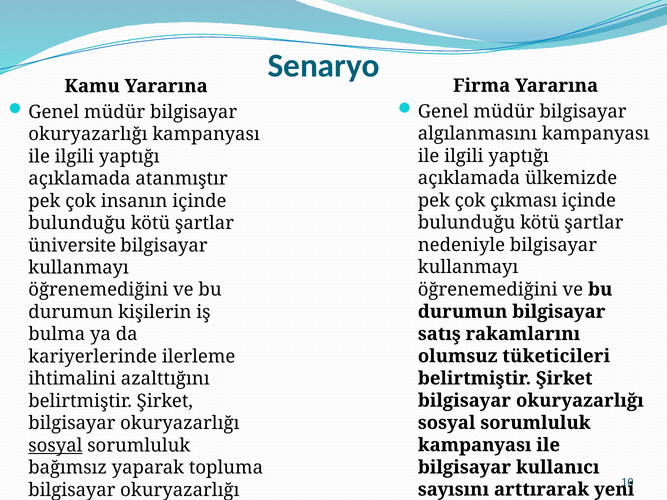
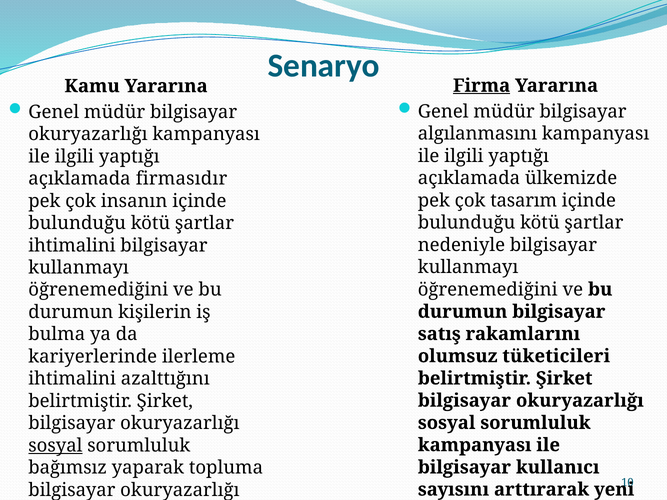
Firma underline: none -> present
atanmıştır: atanmıştır -> firmasıdır
çıkması: çıkması -> tasarım
üniversite at (72, 246): üniversite -> ihtimalini
